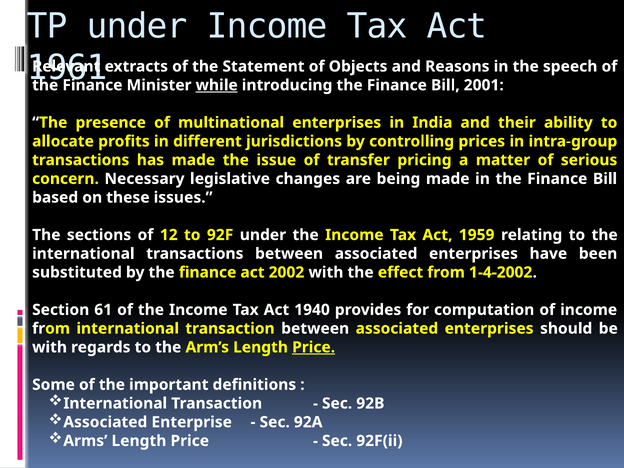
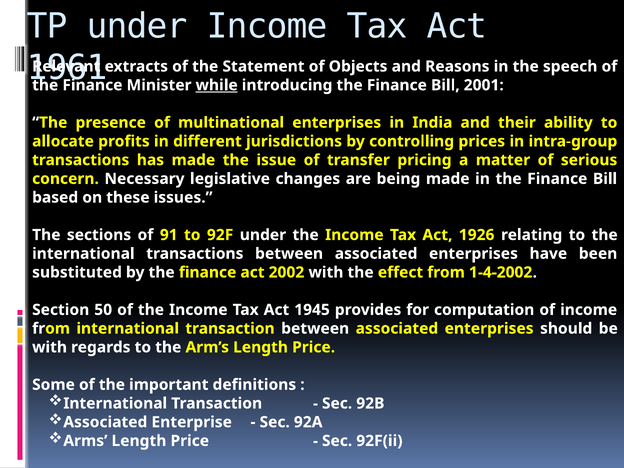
12: 12 -> 91
1959: 1959 -> 1926
61: 61 -> 50
1940: 1940 -> 1945
Price at (314, 347) underline: present -> none
